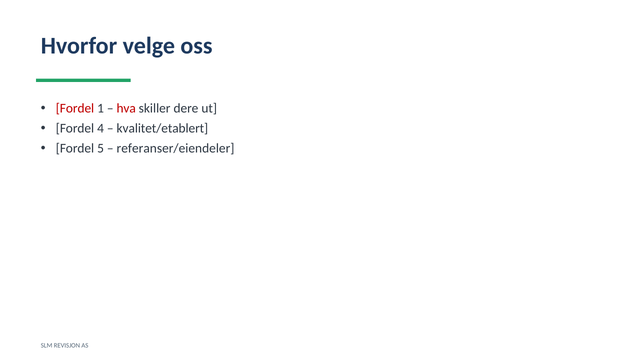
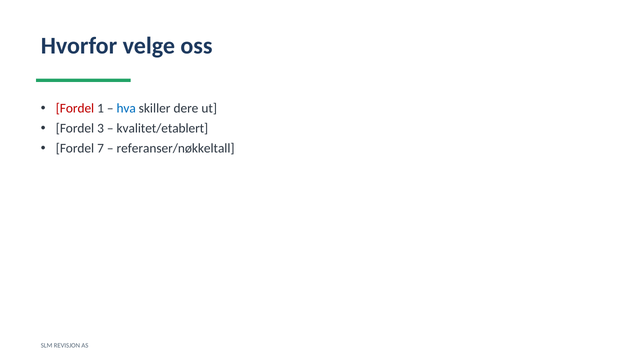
hva colour: red -> blue
4: 4 -> 3
5: 5 -> 7
referanser/eiendeler: referanser/eiendeler -> referanser/nøkkeltall
